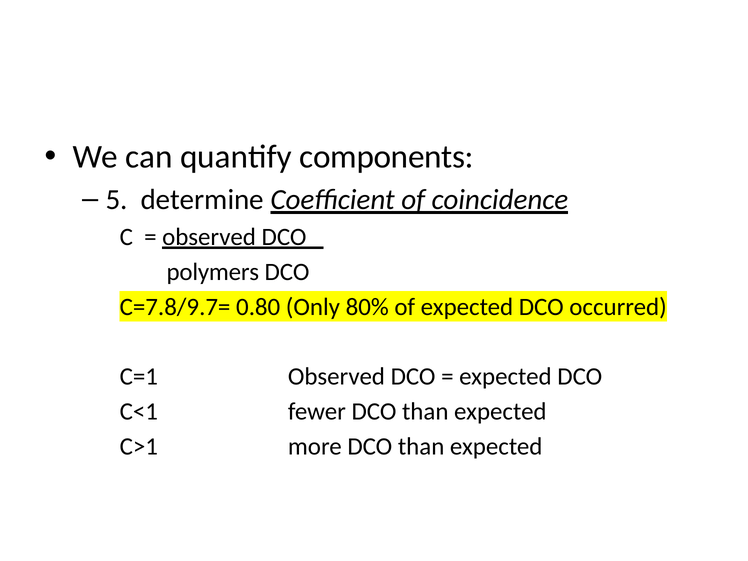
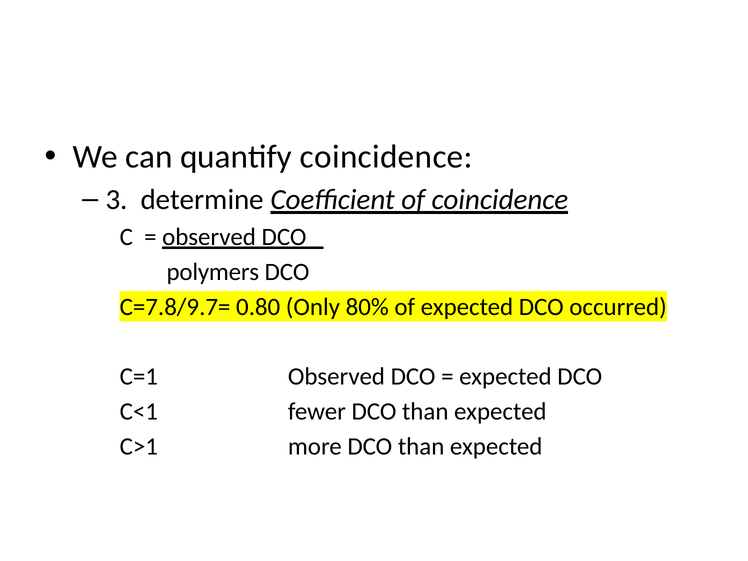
quantify components: components -> coincidence
5: 5 -> 3
